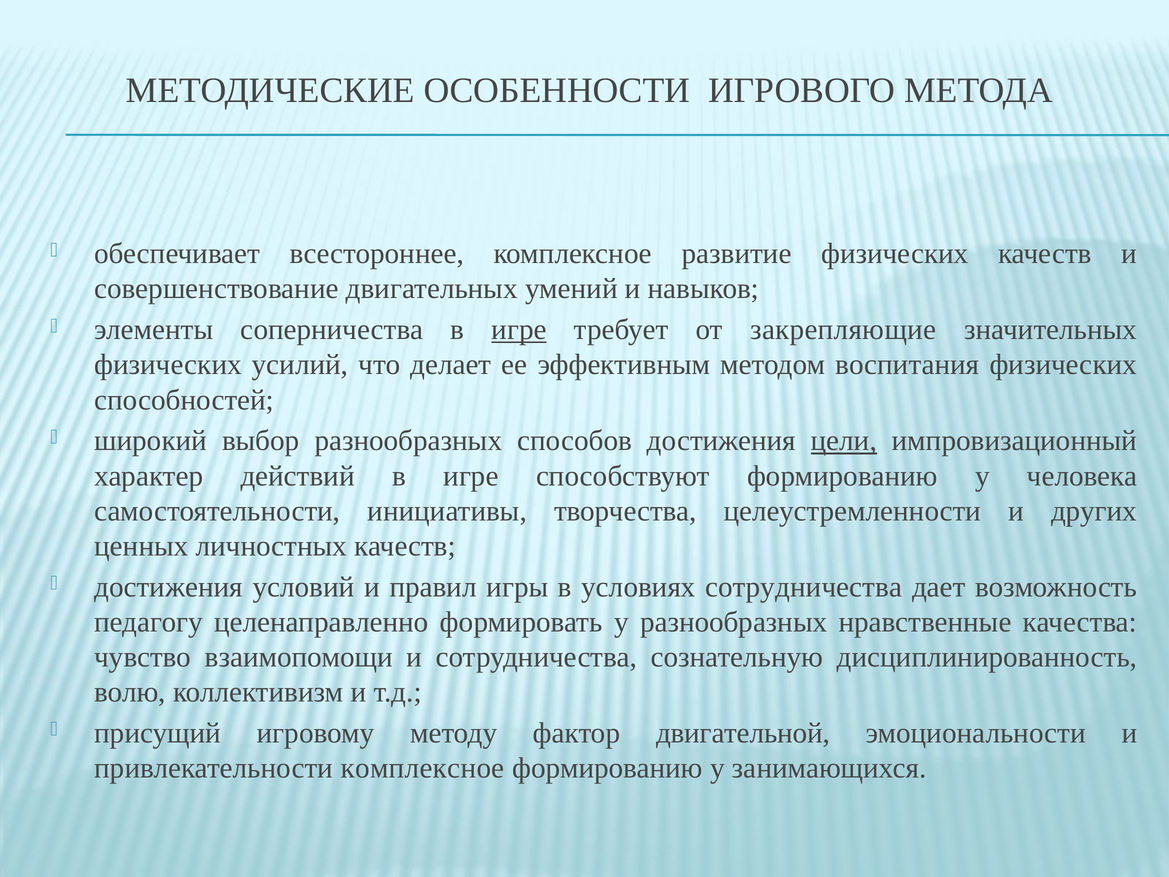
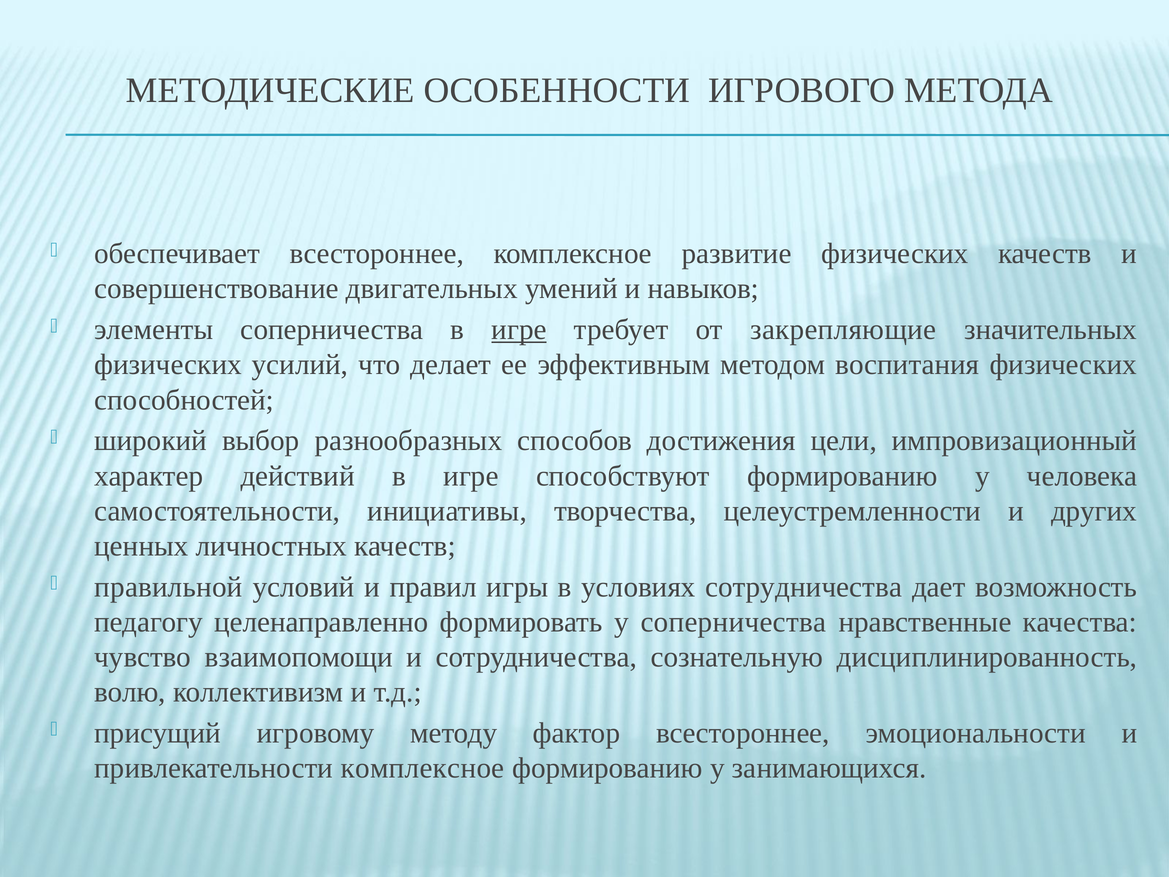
цели underline: present -> none
достижения at (169, 587): достижения -> правильной
у разнообразных: разнообразных -> соперничества
фактор двигательной: двигательной -> всестороннее
